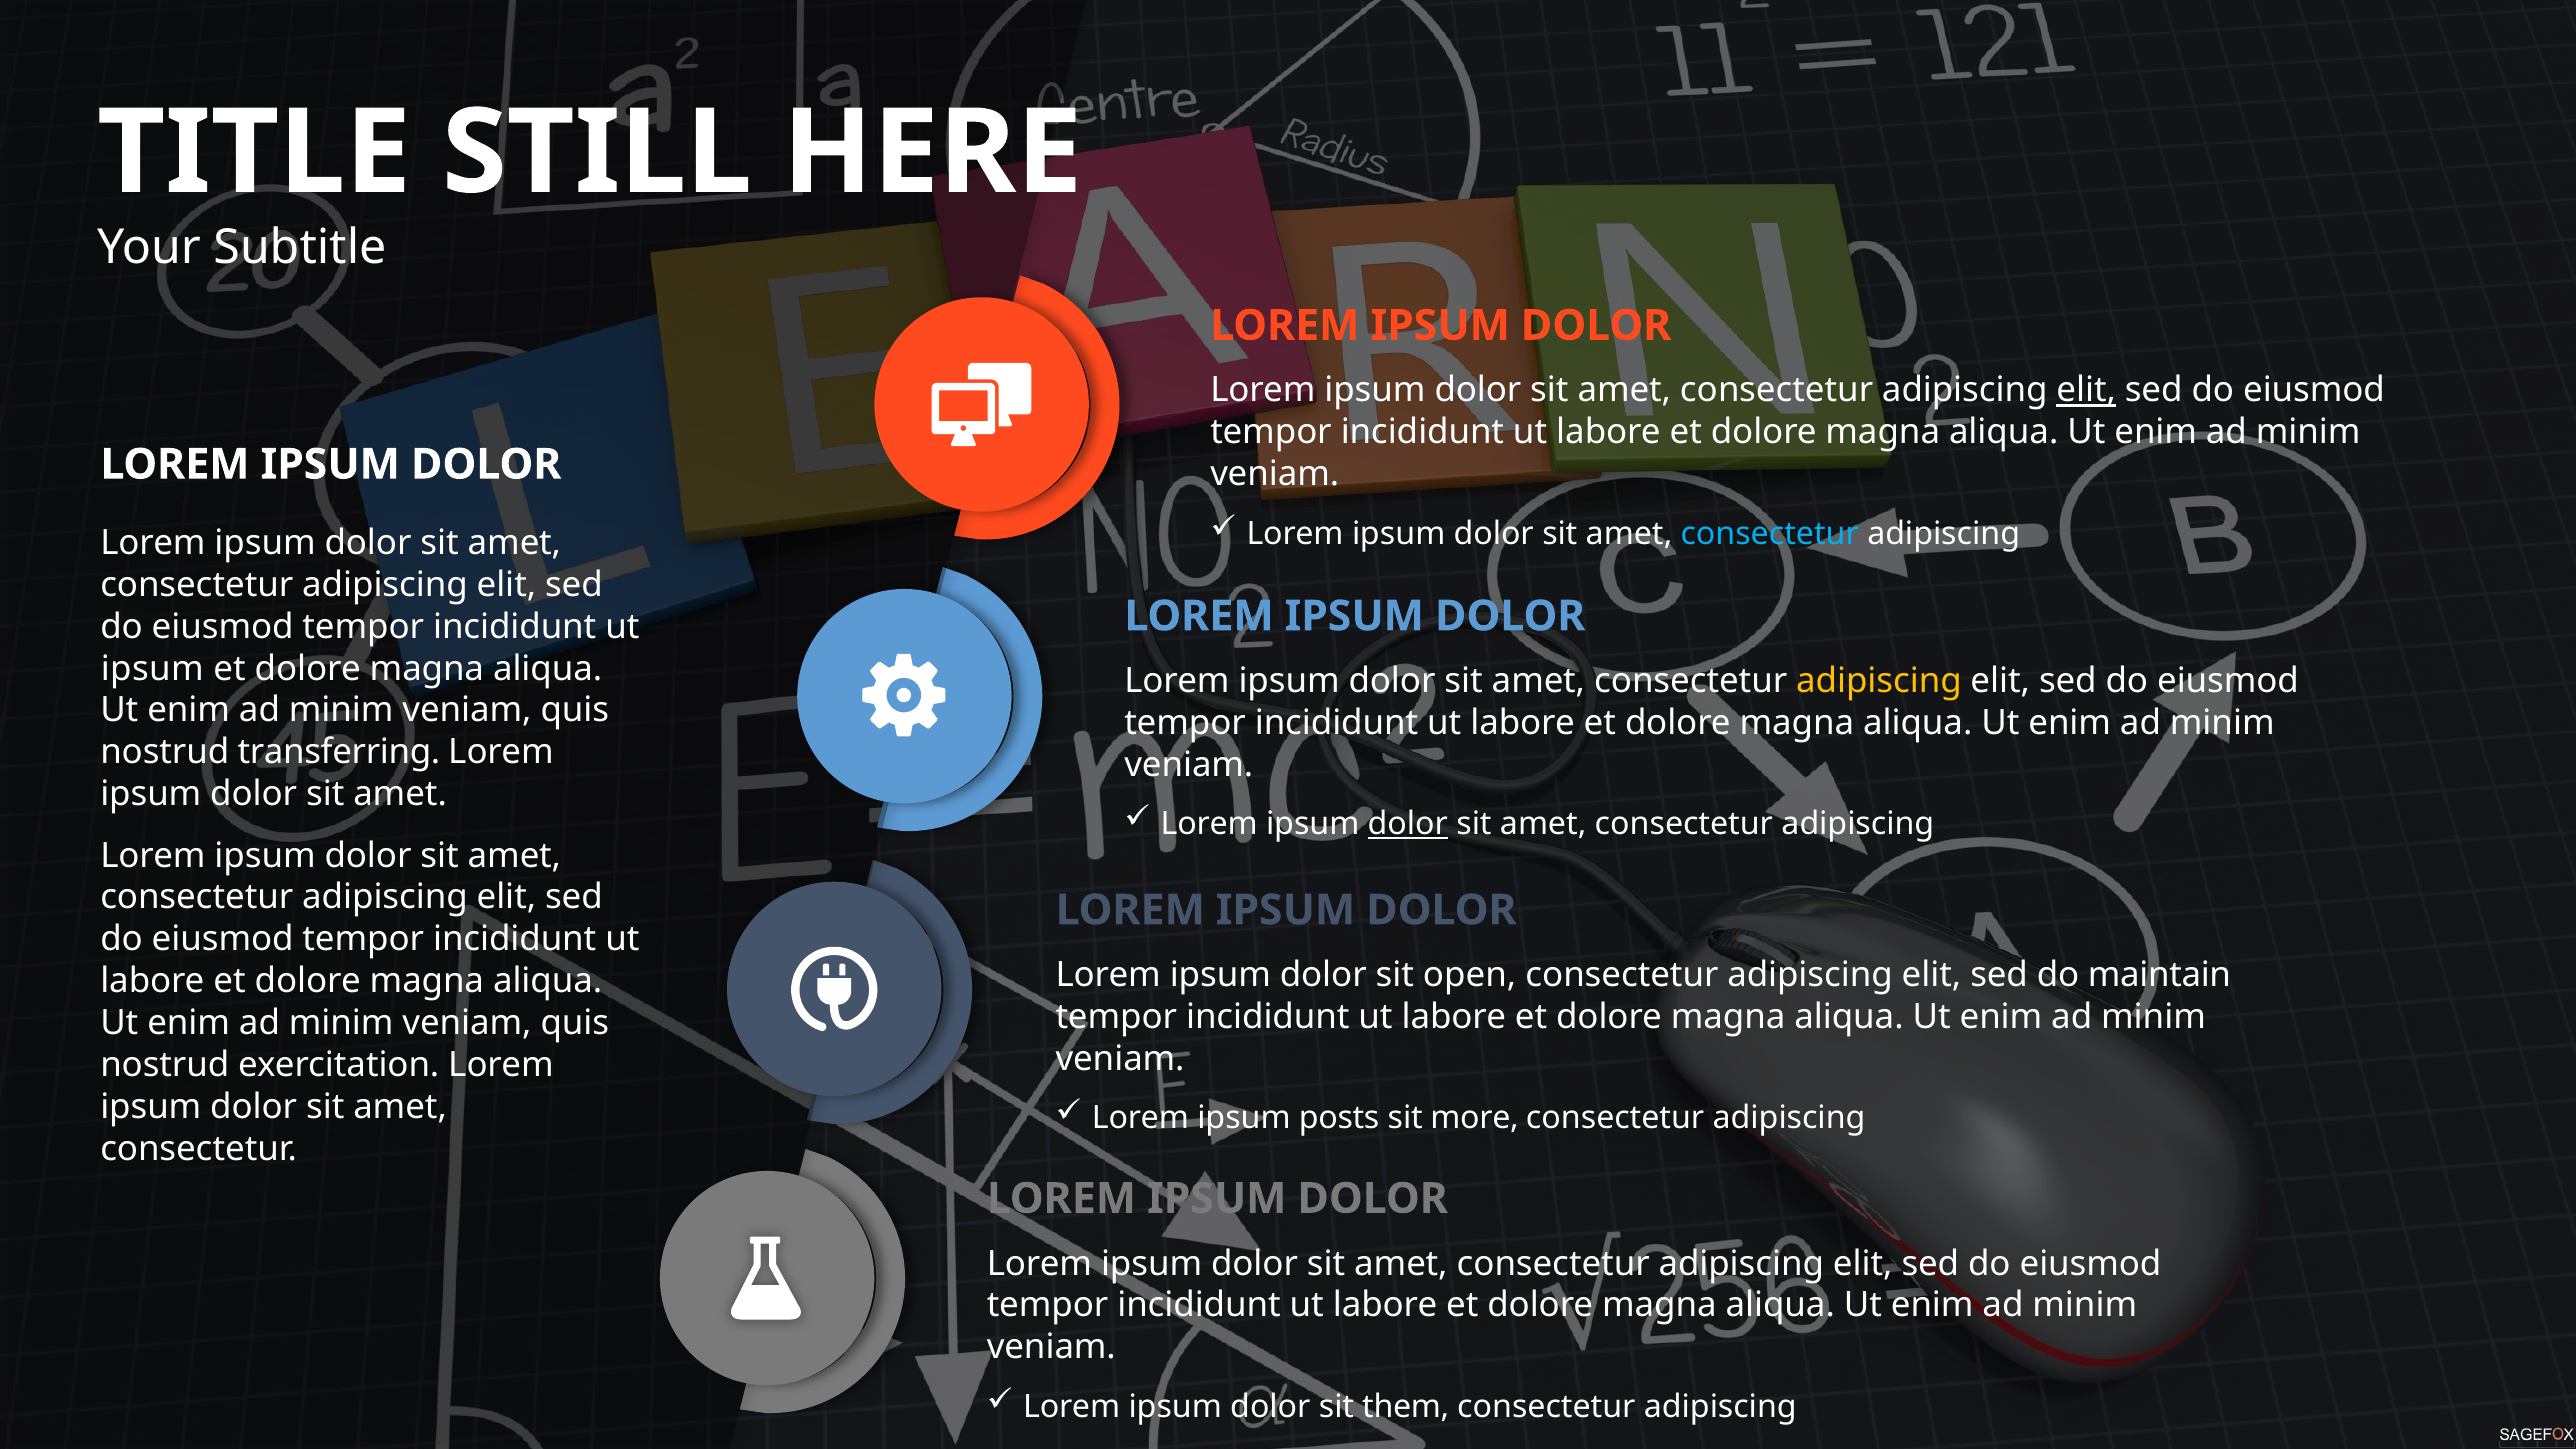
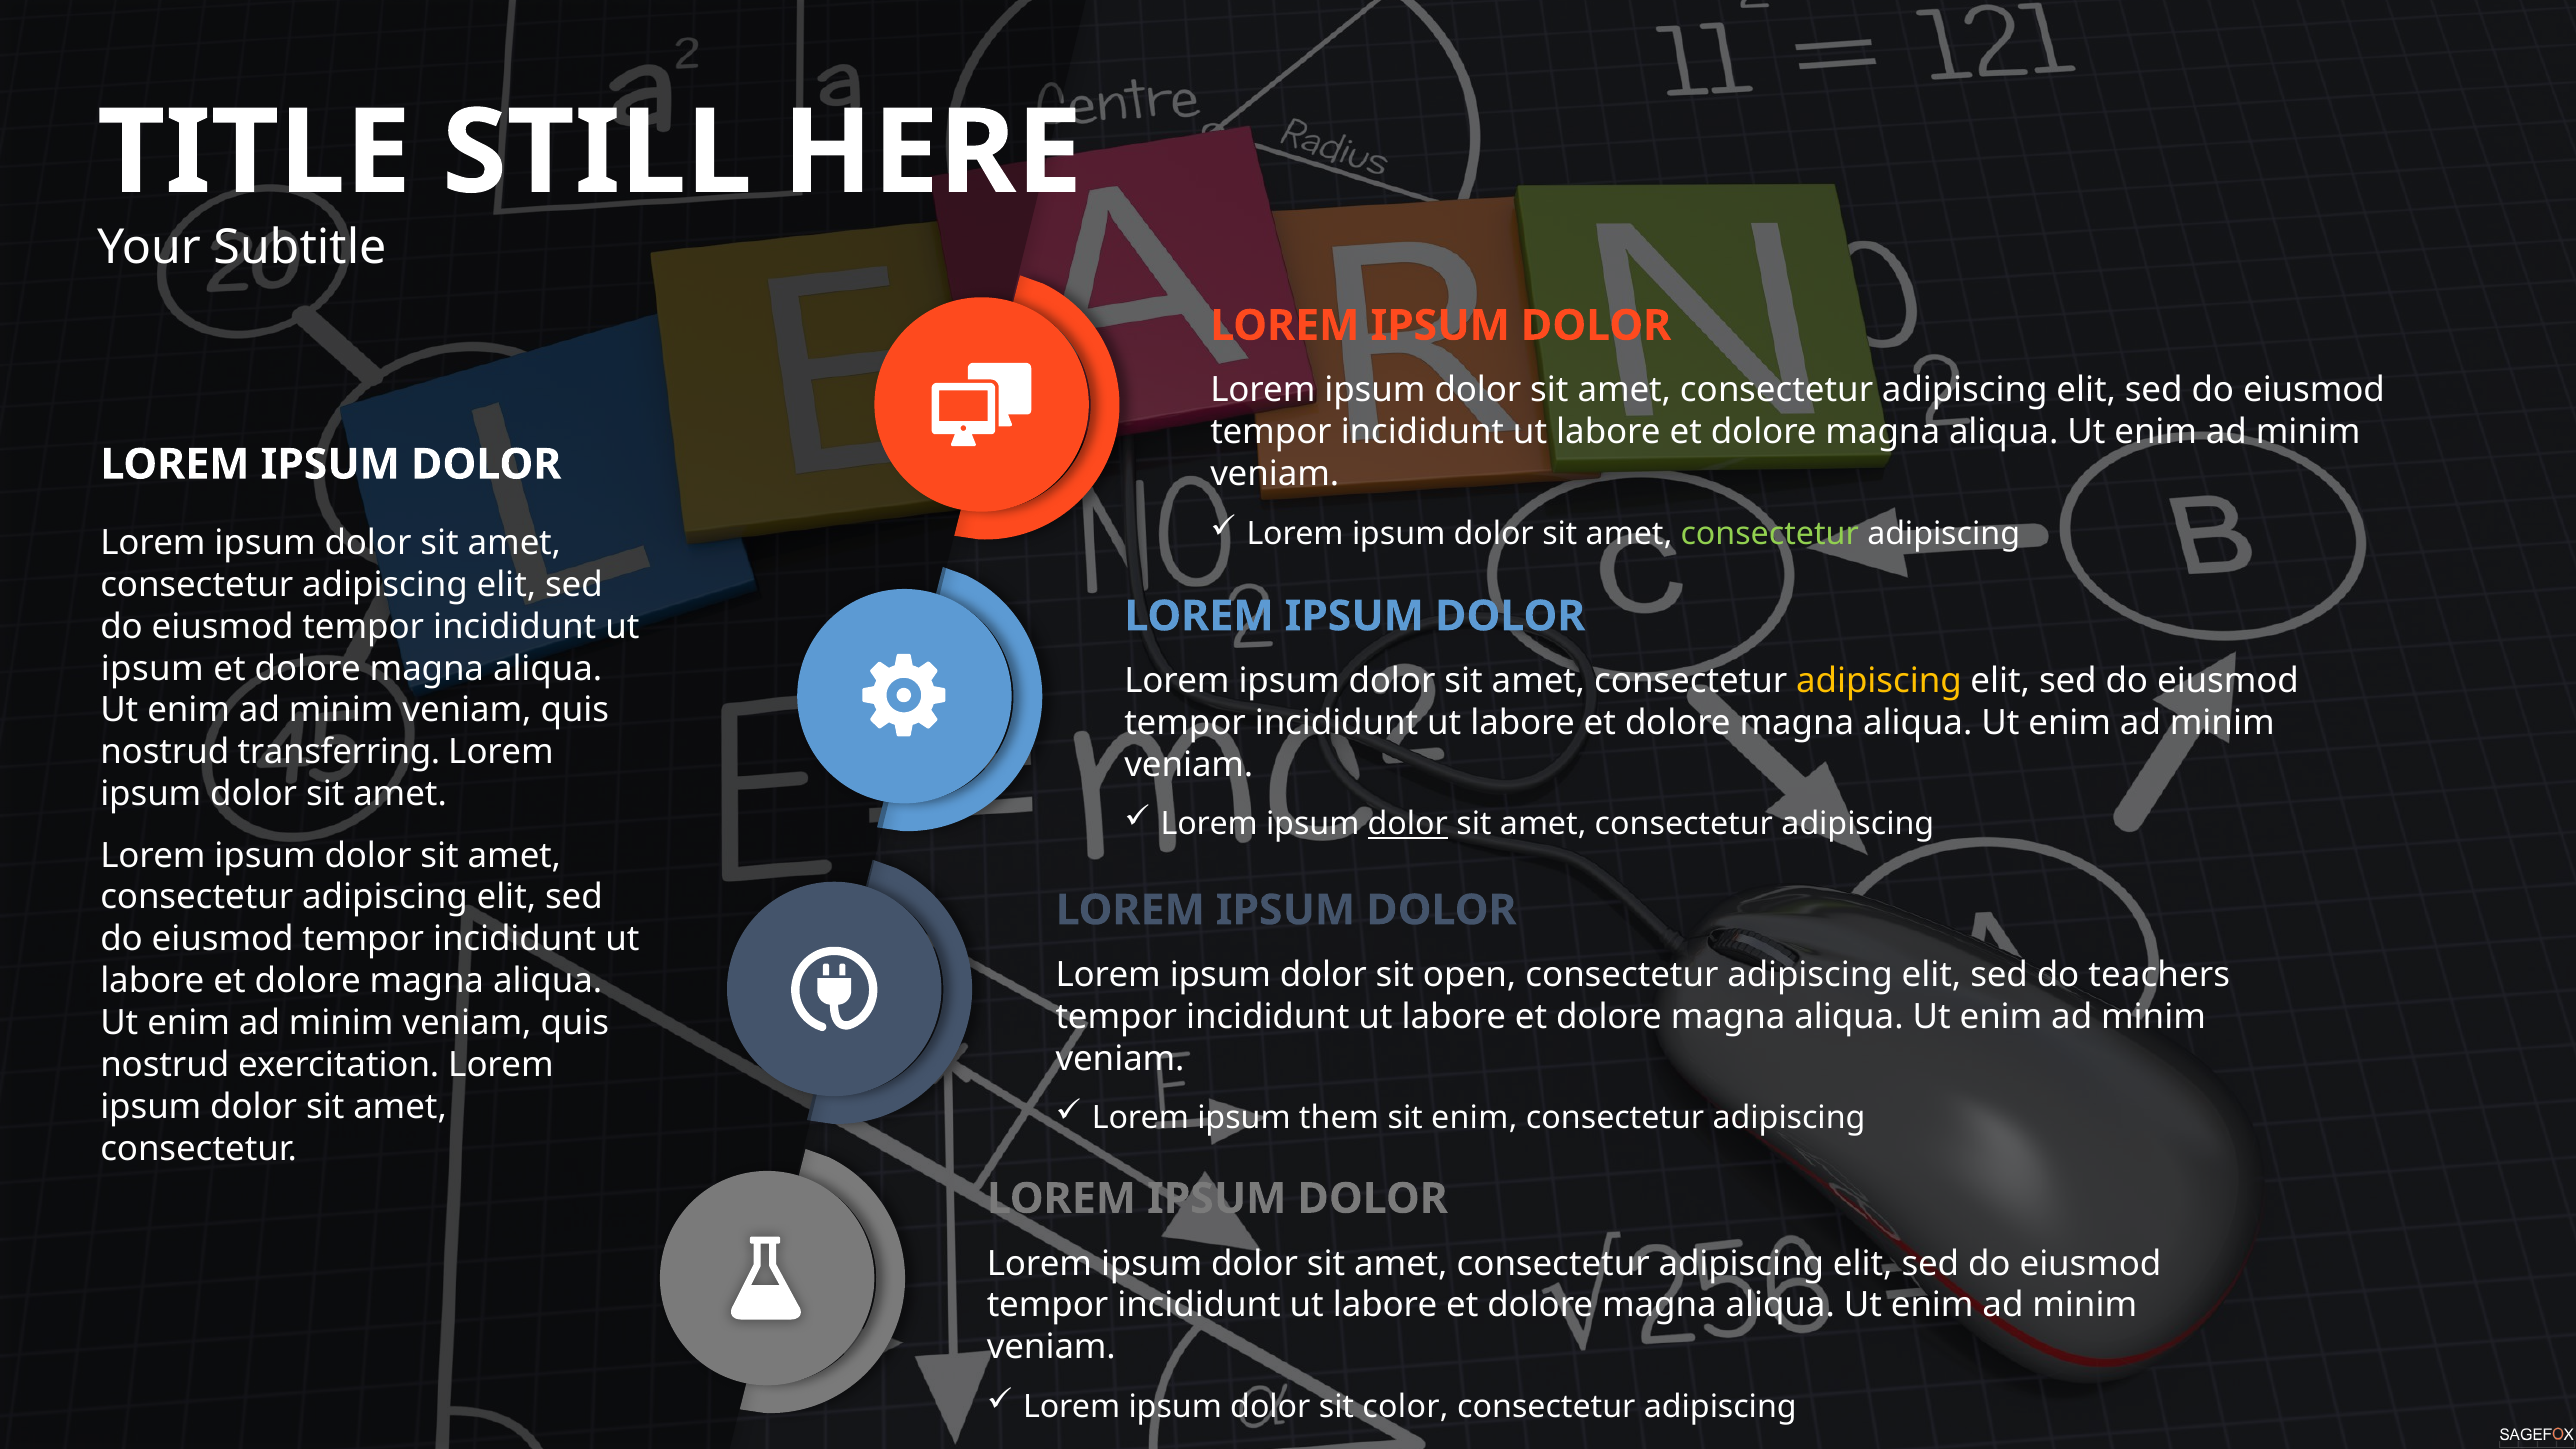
elit at (2086, 390) underline: present -> none
consectetur at (1770, 534) colour: light blue -> light green
maintain: maintain -> teachers
posts: posts -> them
sit more: more -> enim
them: them -> color
